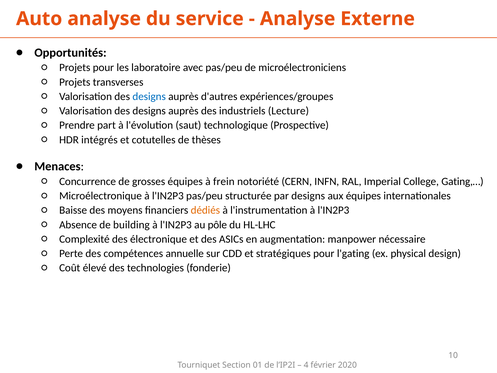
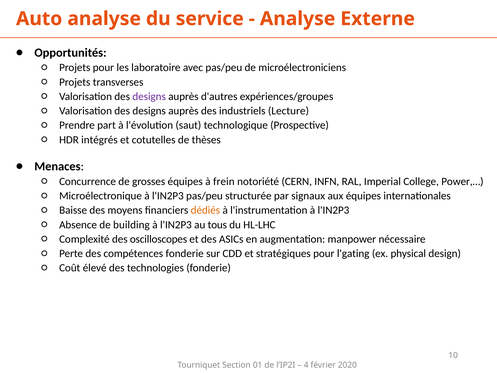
designs at (149, 96) colour: blue -> purple
Gating,…: Gating,… -> Power,…
par designs: designs -> signaux
pôle: pôle -> tous
électronique: électronique -> oscilloscopes
compétences annuelle: annuelle -> fonderie
